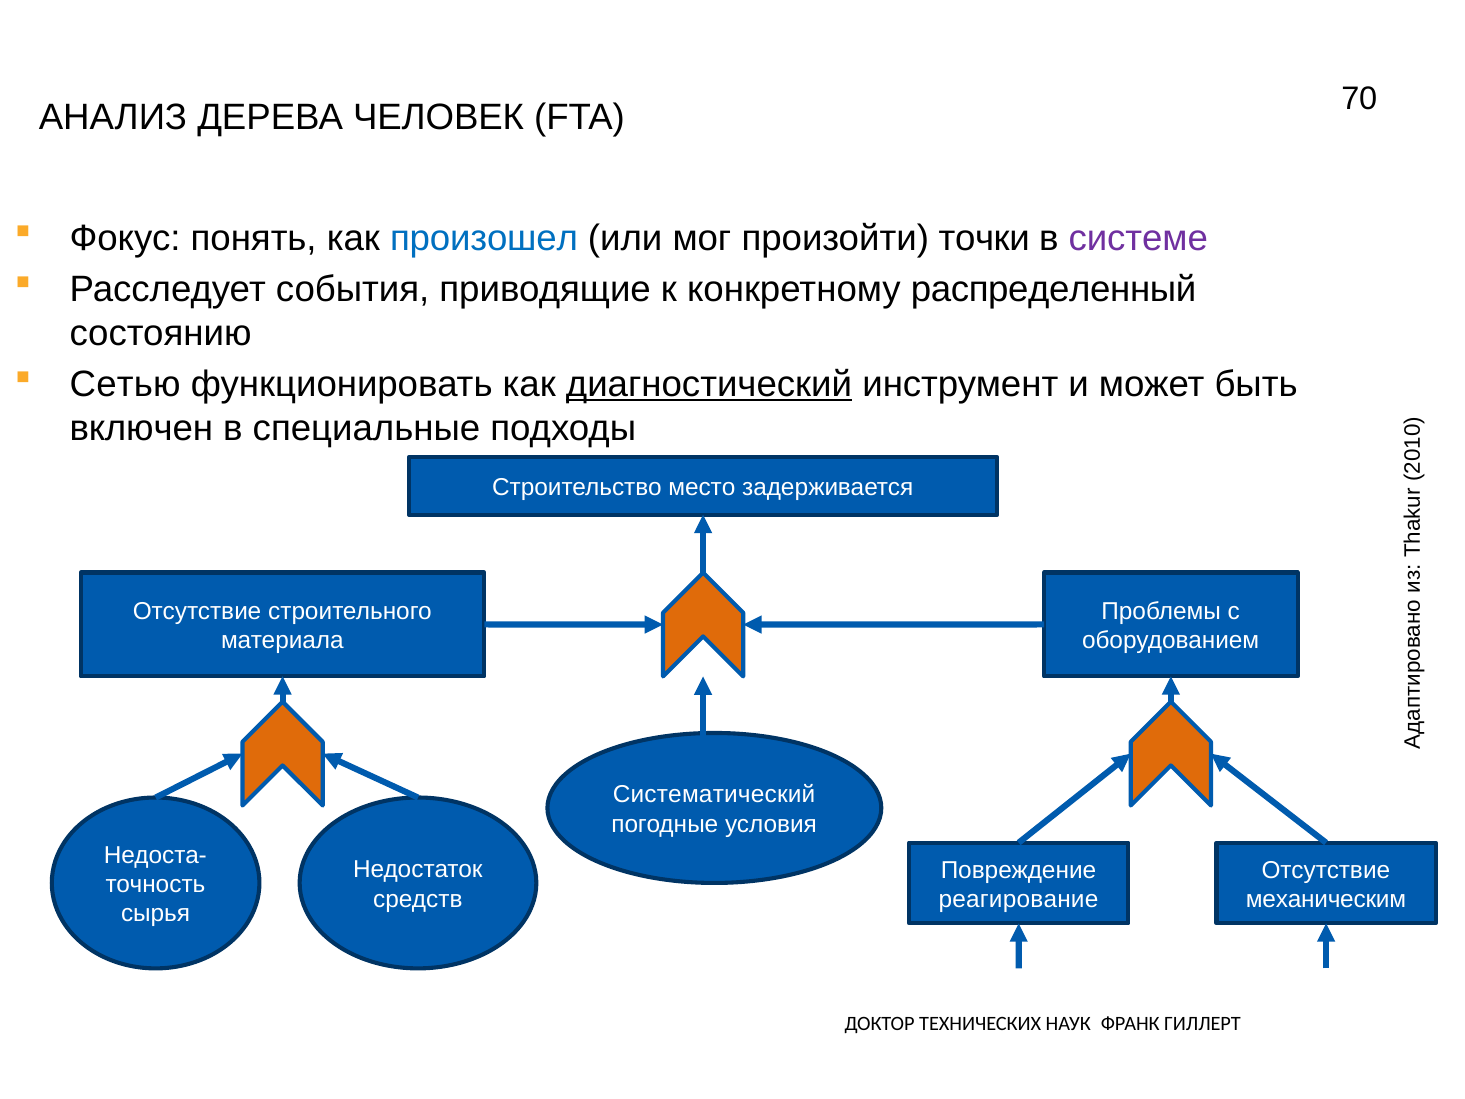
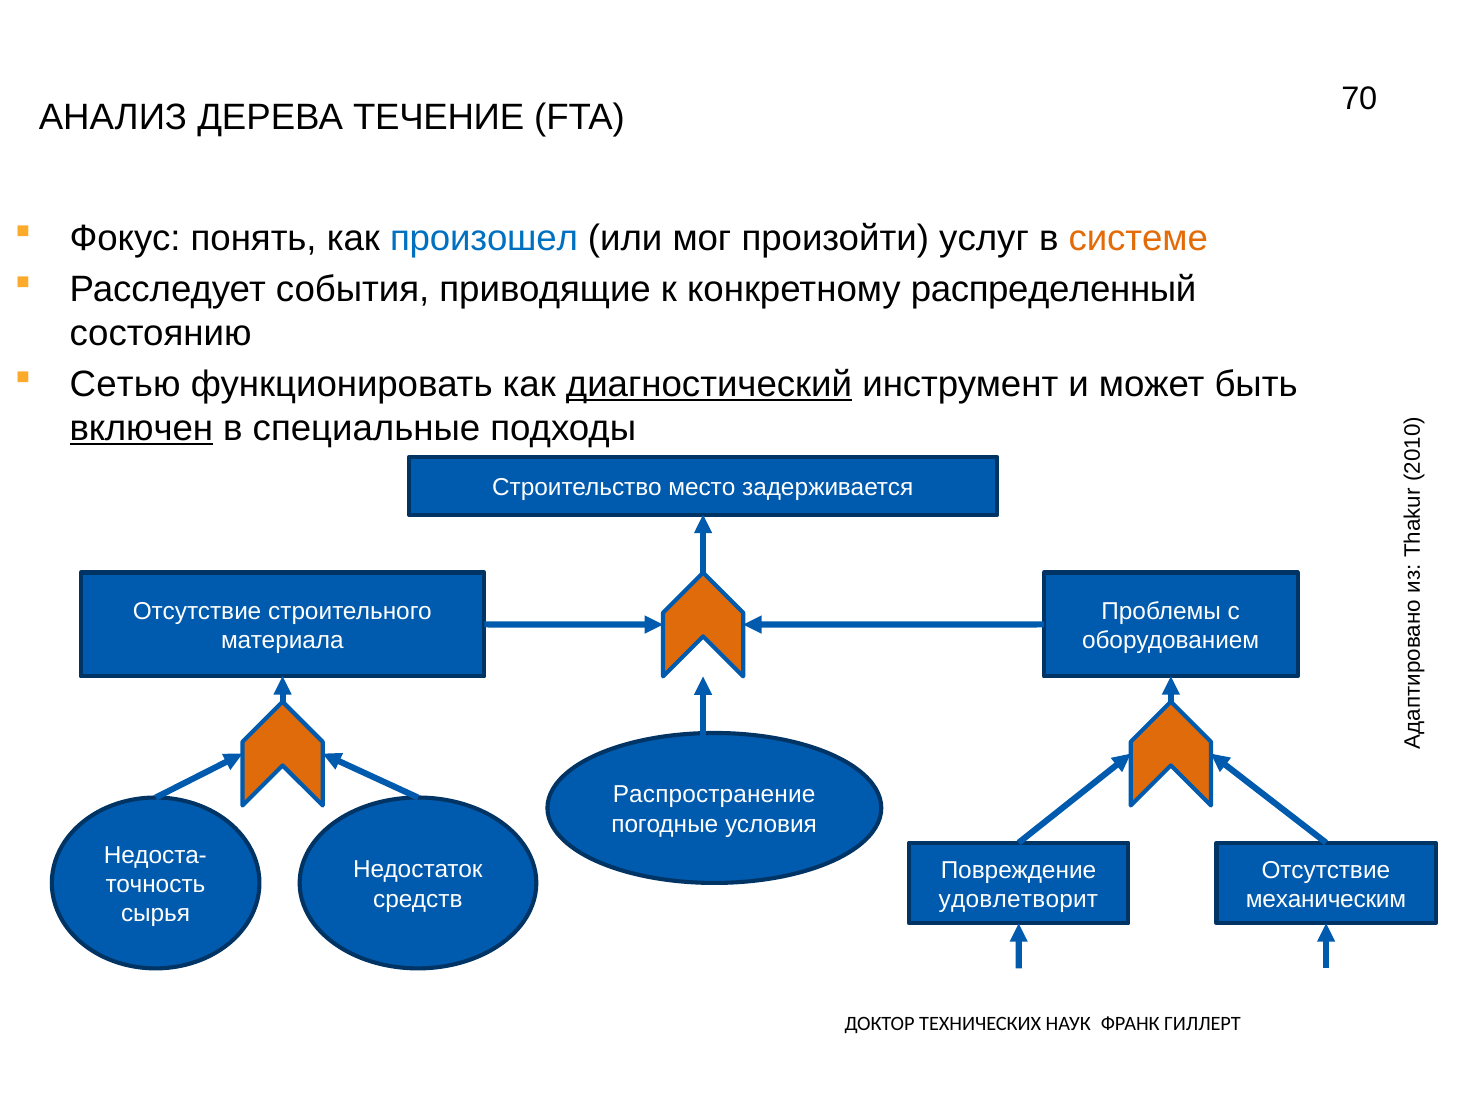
ЧЕЛОВЕК: ЧЕЛОВЕК -> ТЕЧЕНИЕ
точки: точки -> услуг
системе colour: purple -> orange
включен underline: none -> present
Систематический: Систематический -> Распространение
реагирование: реагирование -> удовлетворит
